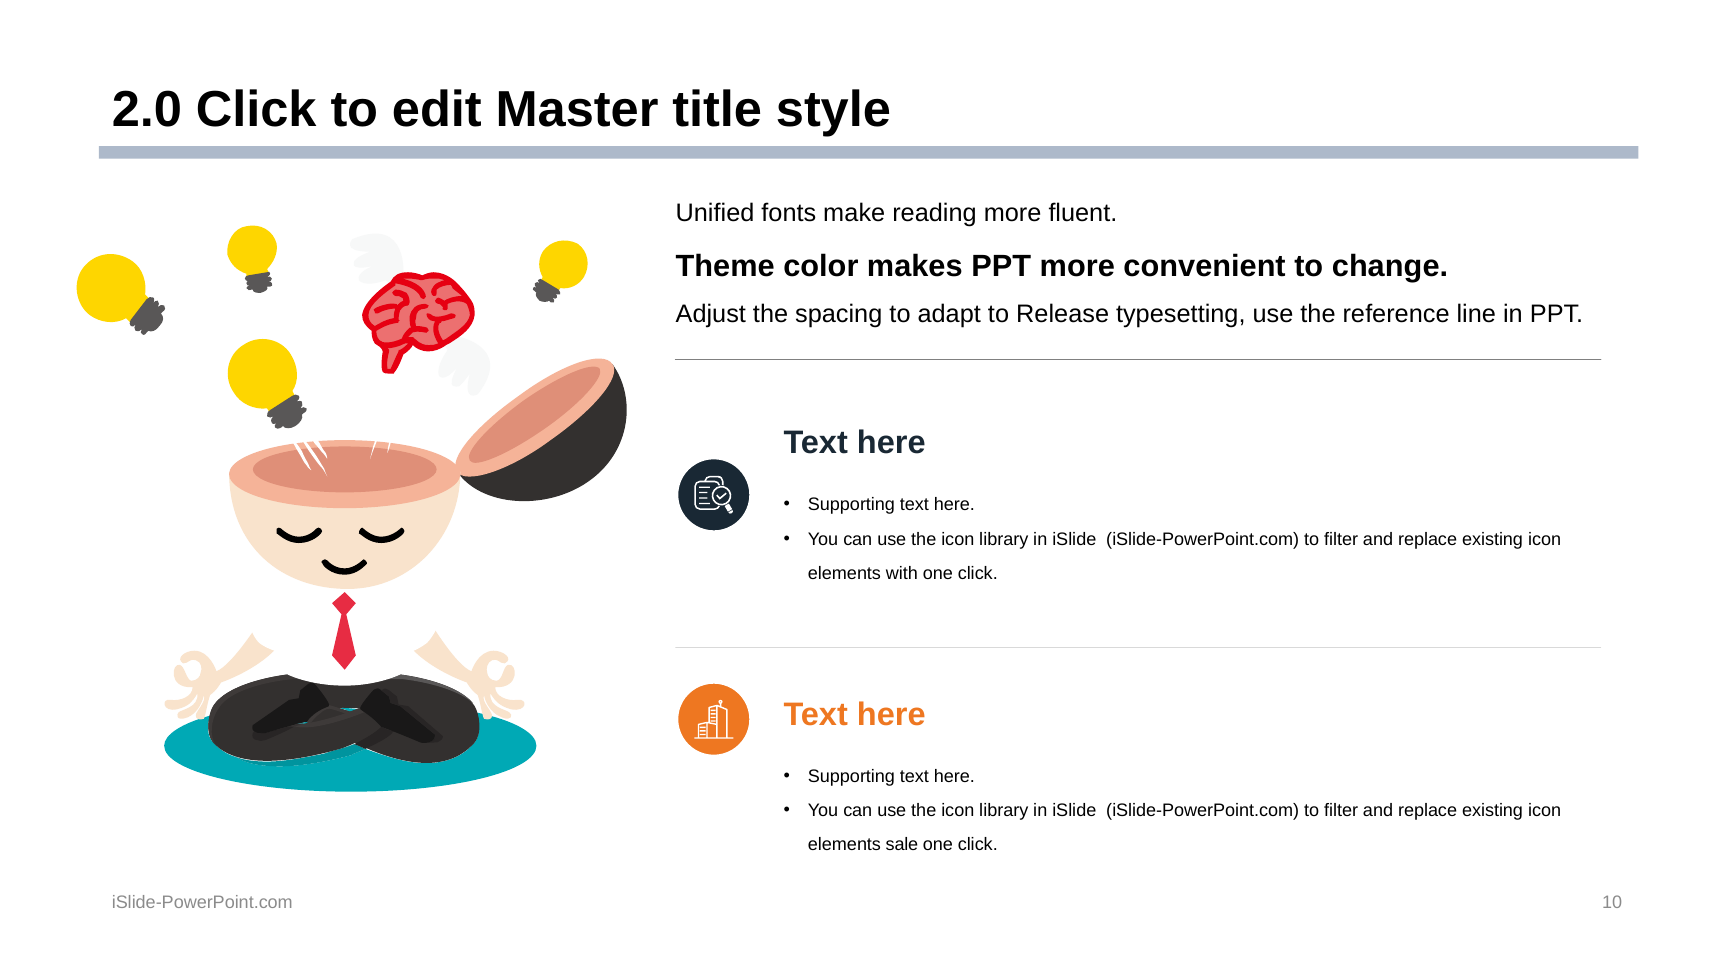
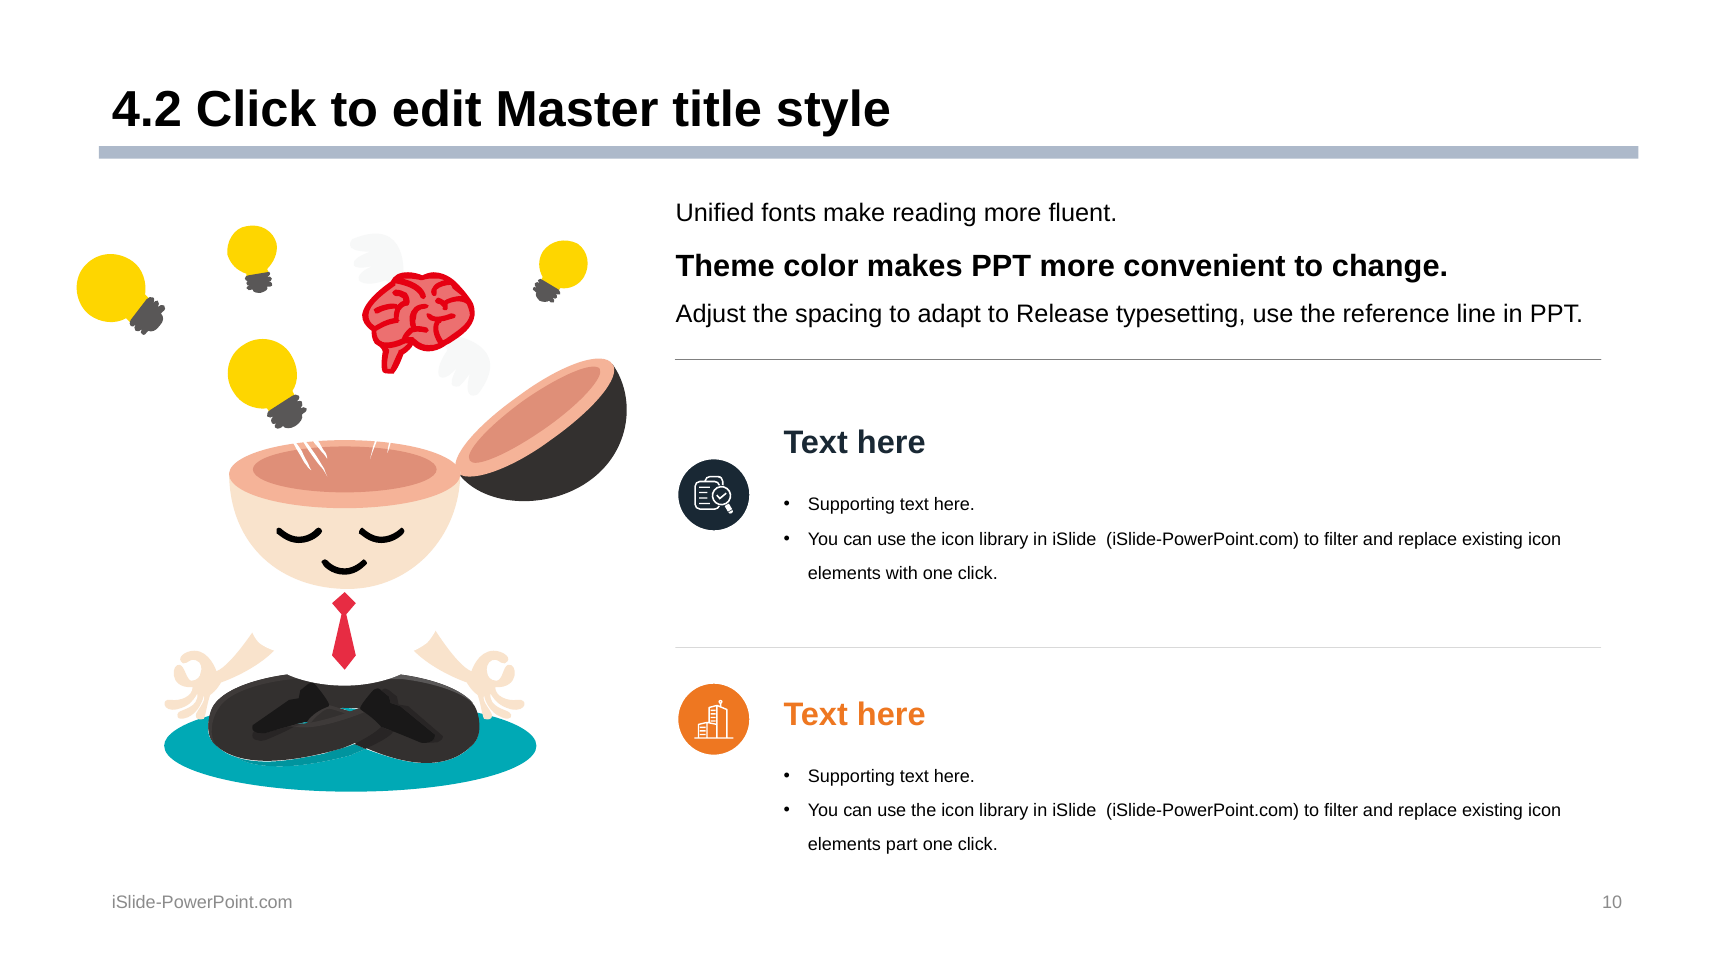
2.0: 2.0 -> 4.2
sale: sale -> part
